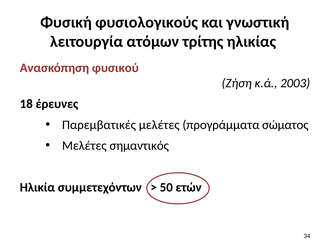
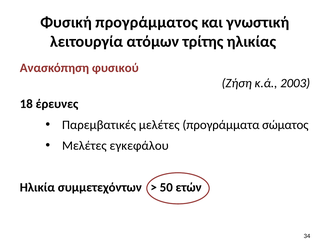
φυσιολογικούς: φυσιολογικούς -> προγράμματος
σημαντικός: σημαντικός -> εγκεφάλου
